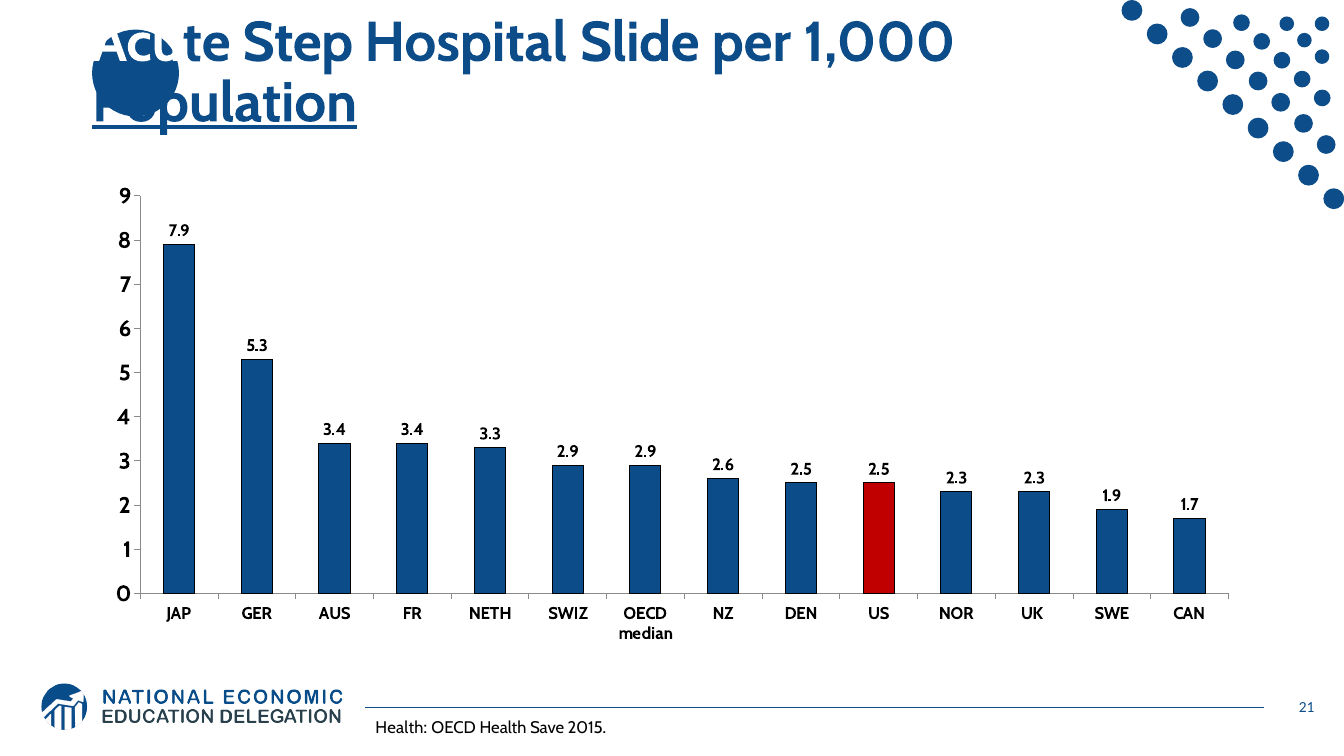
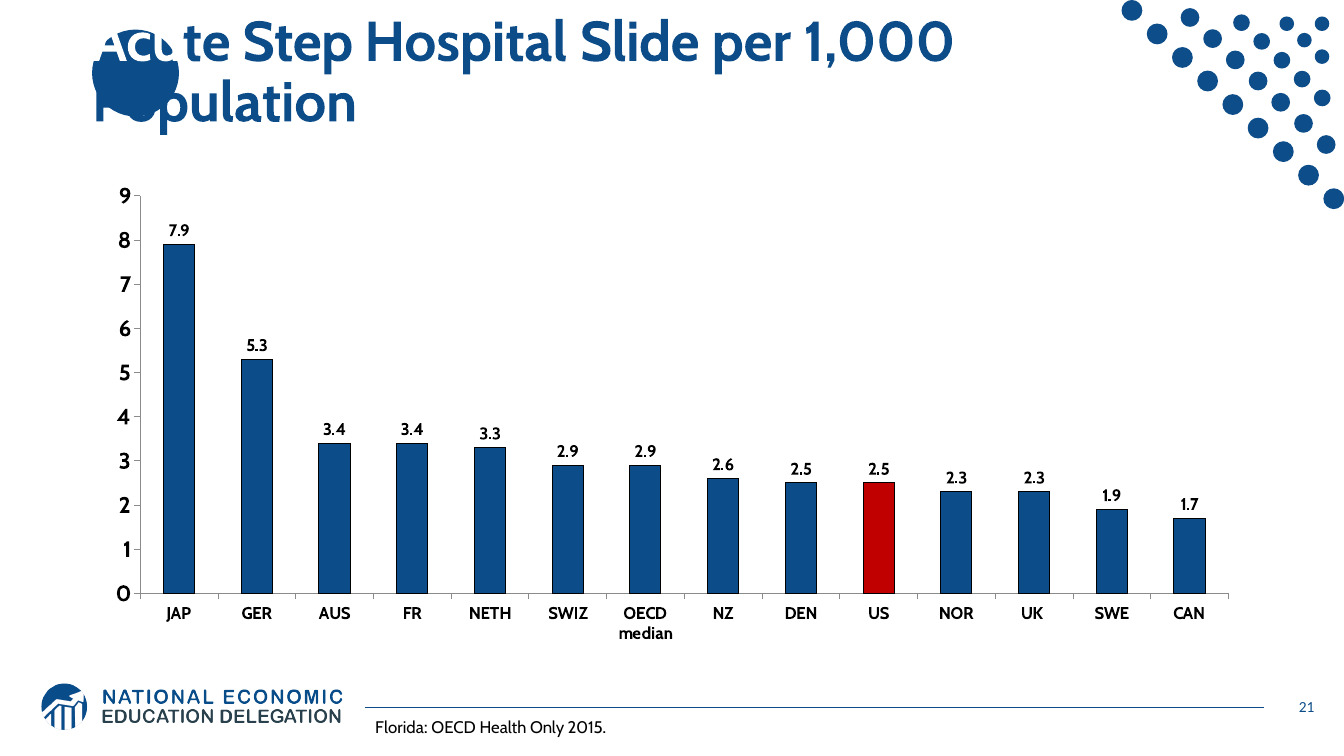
Population underline: present -> none
Health at (401, 728): Health -> Florida
Save: Save -> Only
